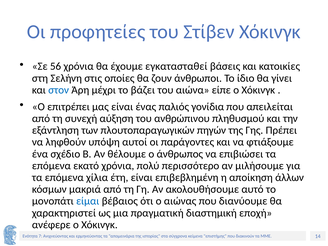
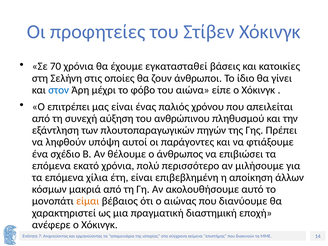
56: 56 -> 70
βάζει: βάζει -> φόβο
γονίδια: γονίδια -> χρόνου
είμαι colour: blue -> orange
